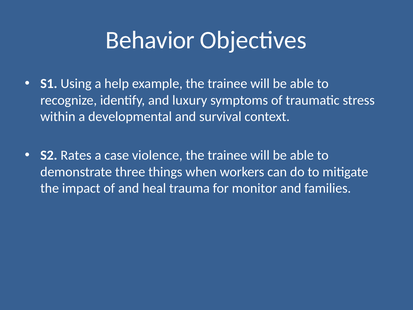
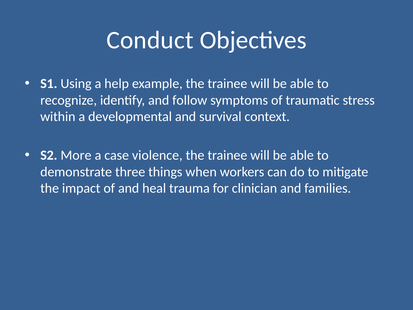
Behavior: Behavior -> Conduct
luxury: luxury -> follow
Rates: Rates -> More
monitor: monitor -> clinician
